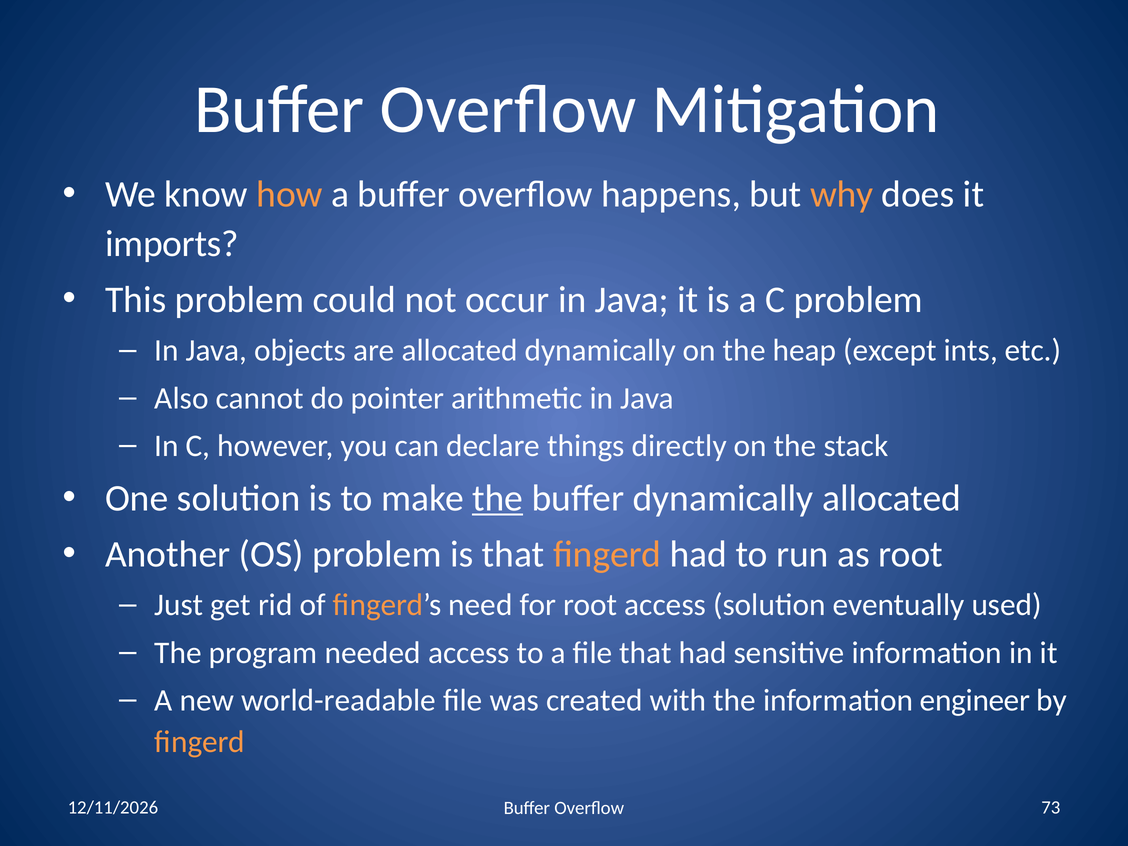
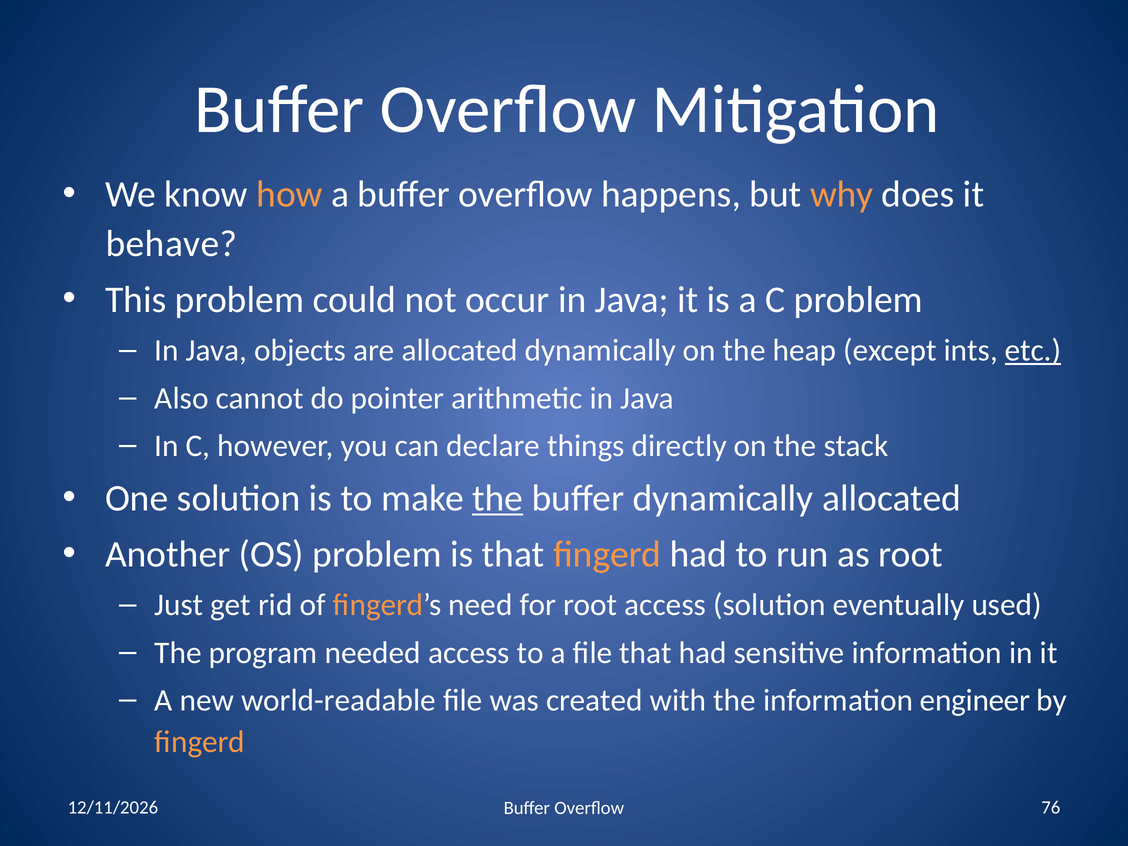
imports: imports -> behave
etc underline: none -> present
73: 73 -> 76
